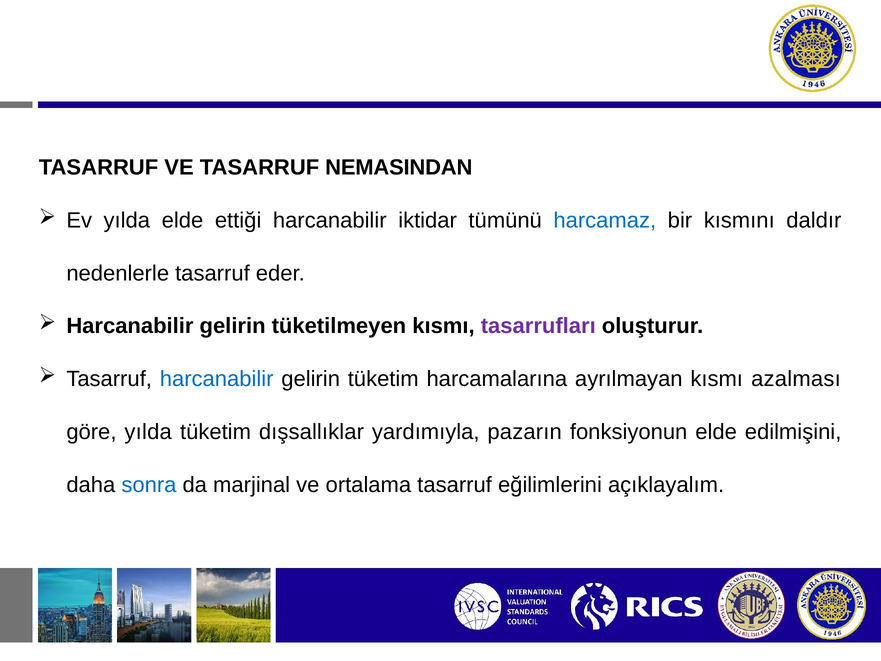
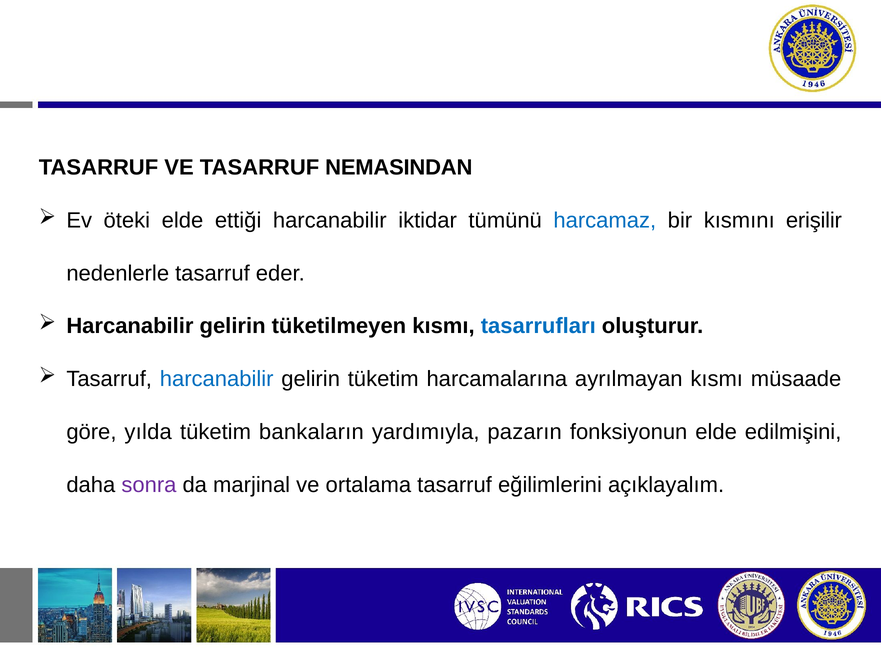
Ev yılda: yılda -> öteki
daldır: daldır -> erişilir
tasarrufları colour: purple -> blue
azalması: azalması -> müsaade
dışsallıklar: dışsallıklar -> bankaların
sonra colour: blue -> purple
